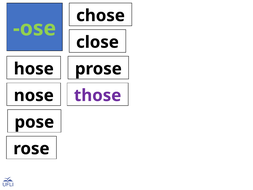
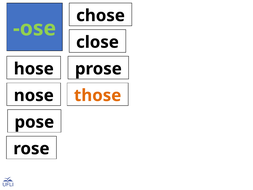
those colour: purple -> orange
